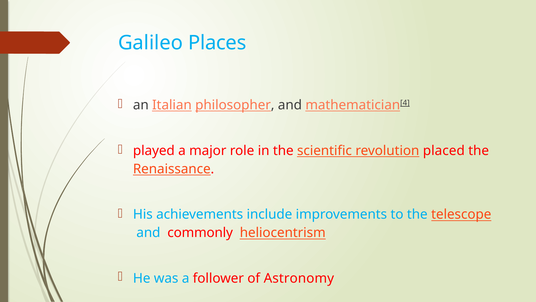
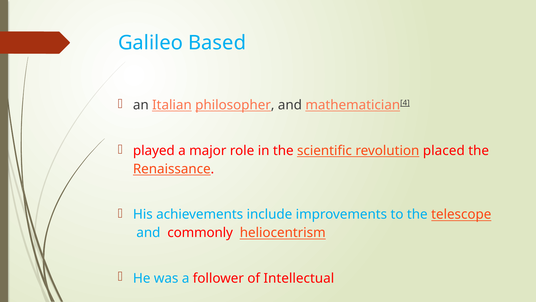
Places: Places -> Based
Astronomy: Astronomy -> Intellectual
